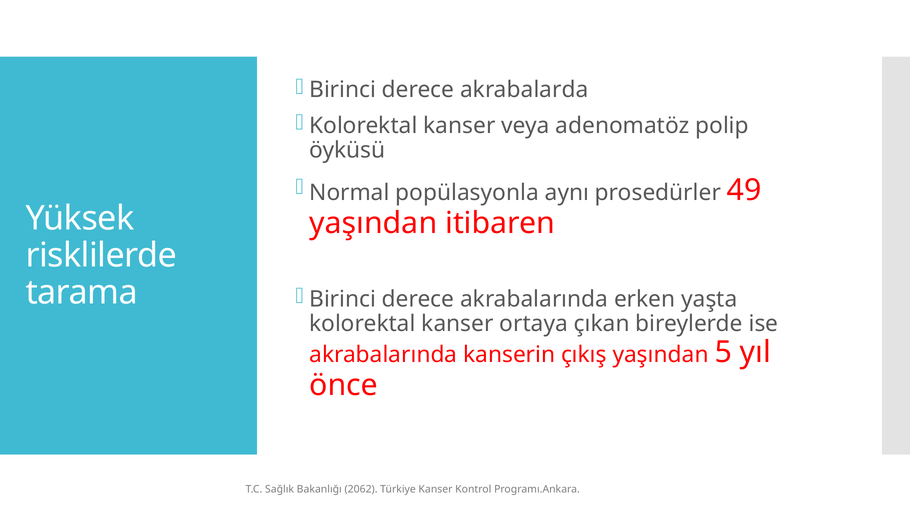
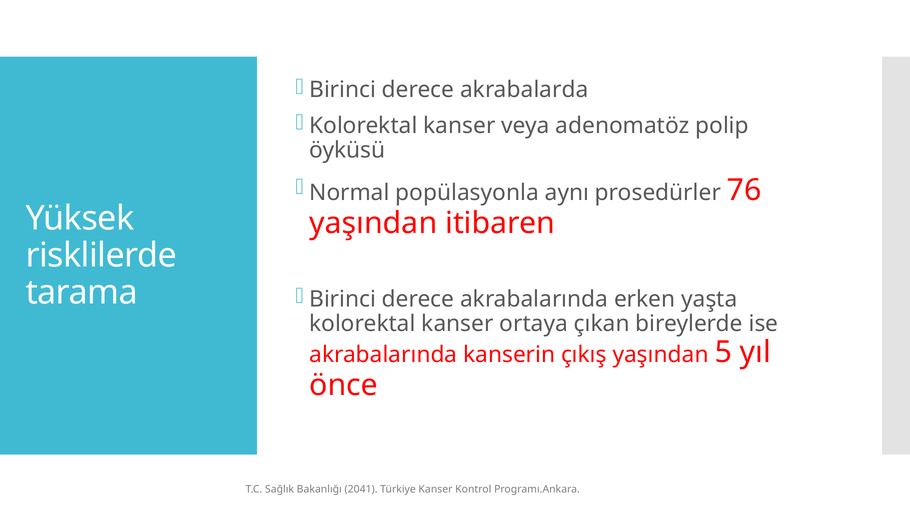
49: 49 -> 76
2062: 2062 -> 2041
